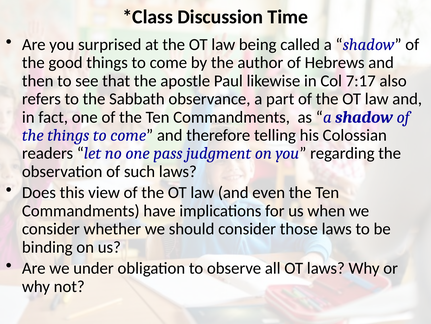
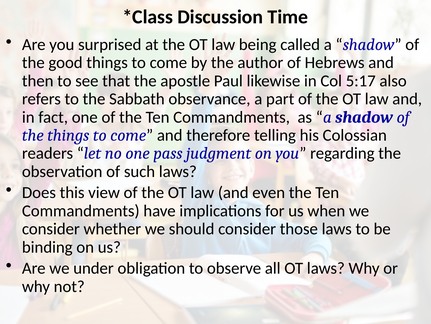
7:17: 7:17 -> 5:17
